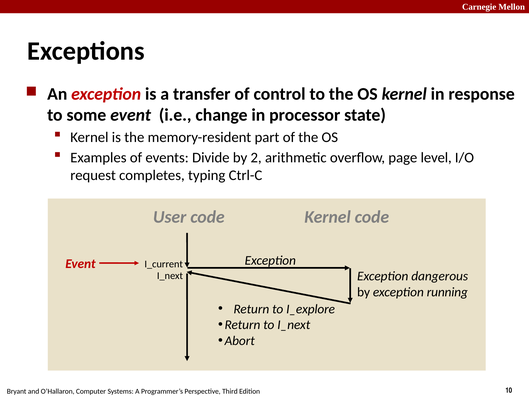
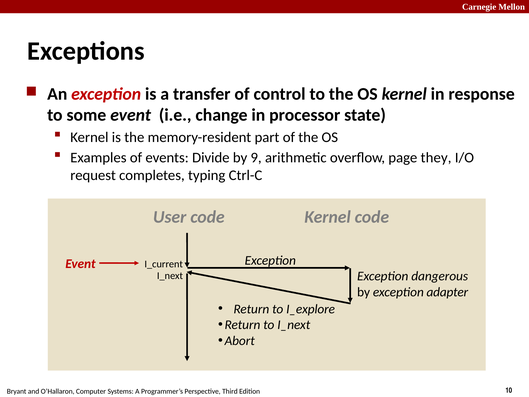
2: 2 -> 9
level: level -> they
running: running -> adapter
